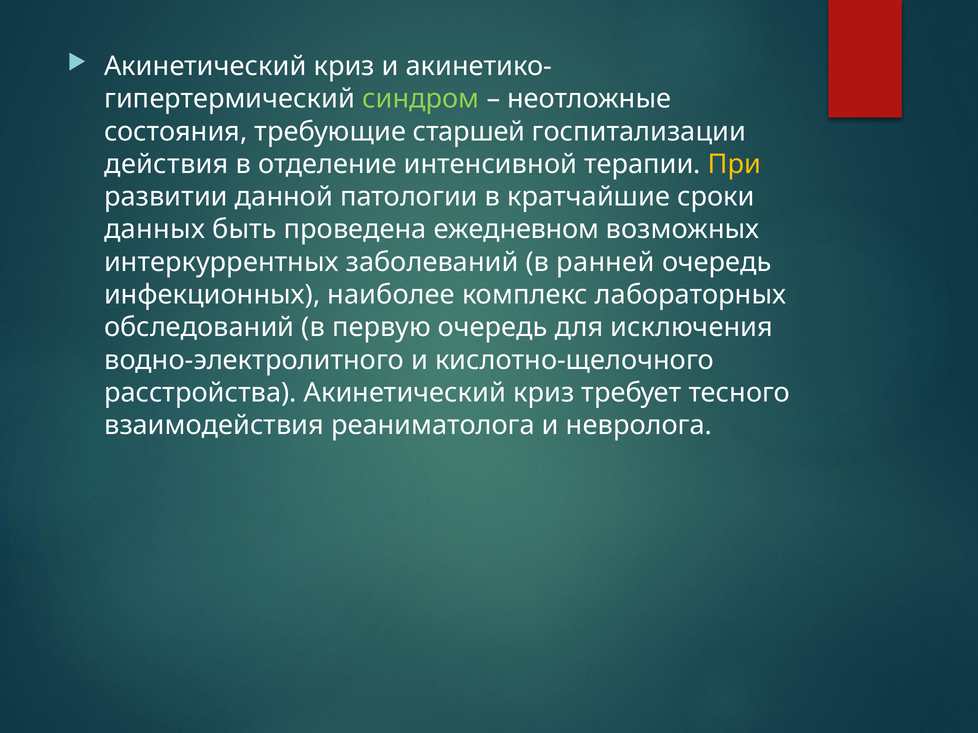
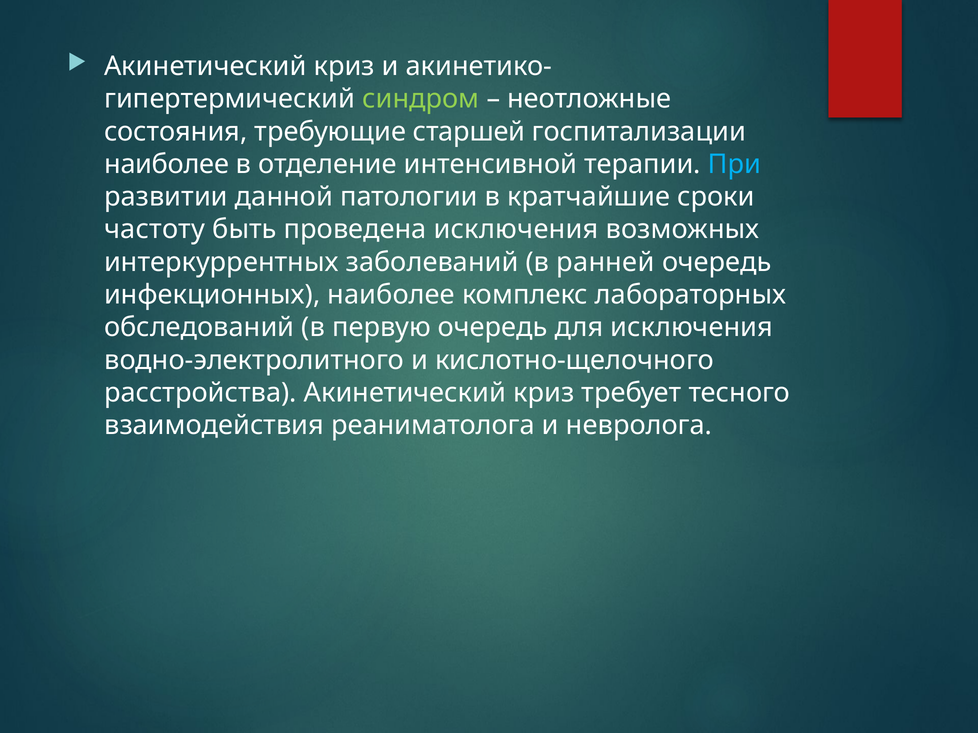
действия at (166, 164): действия -> наиболее
При colour: yellow -> light blue
данных: данных -> частоту
проведена ежедневном: ежедневном -> исключения
